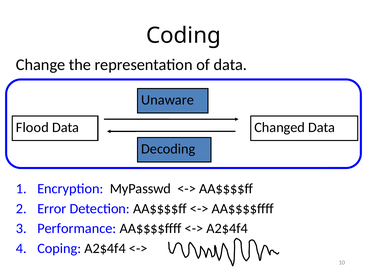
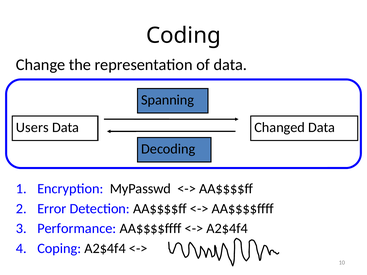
Unaware: Unaware -> Spanning
Flood: Flood -> Users
